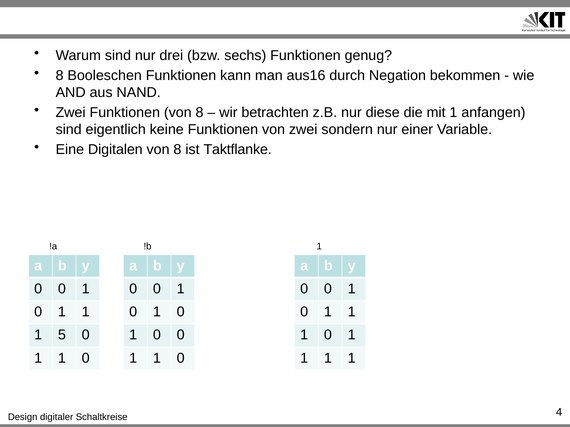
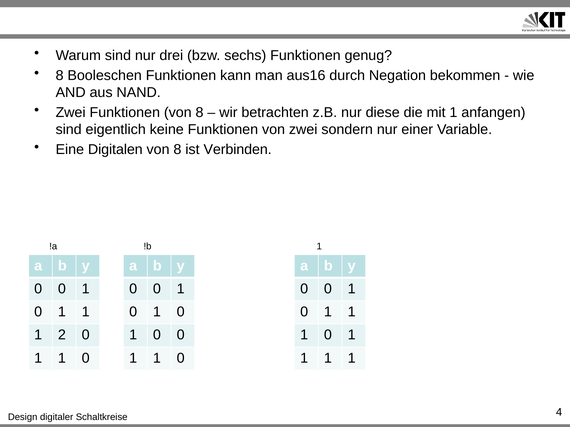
Taktflanke: Taktflanke -> Verbinden
5: 5 -> 2
